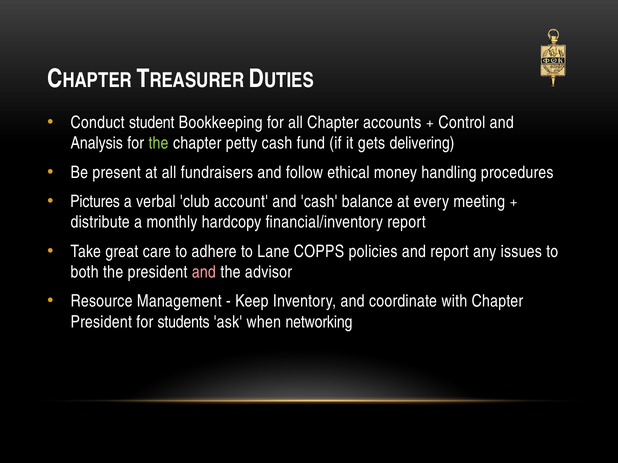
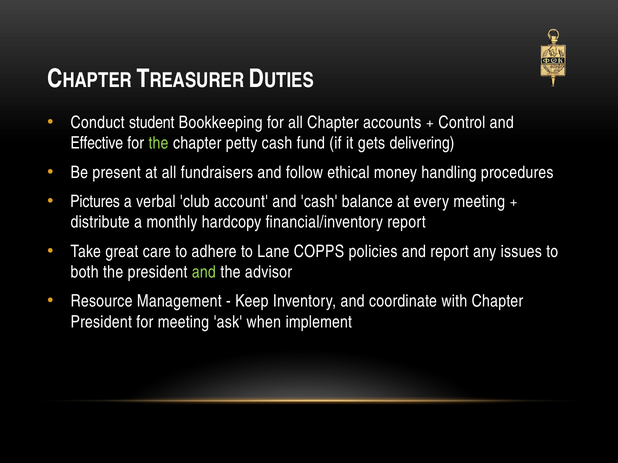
Analysis: Analysis -> Effective
and at (204, 272) colour: pink -> light green
for students: students -> meeting
networking: networking -> implement
